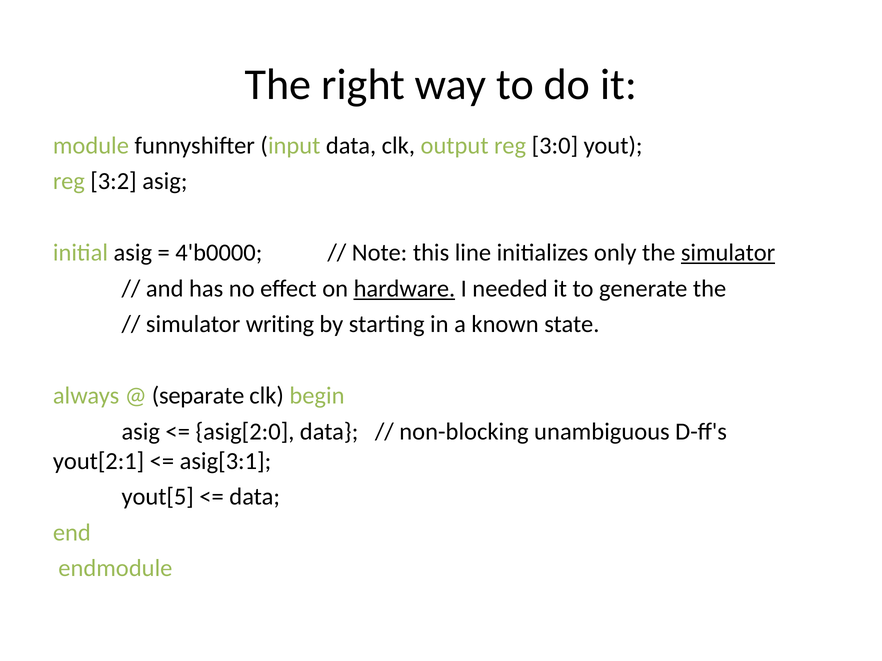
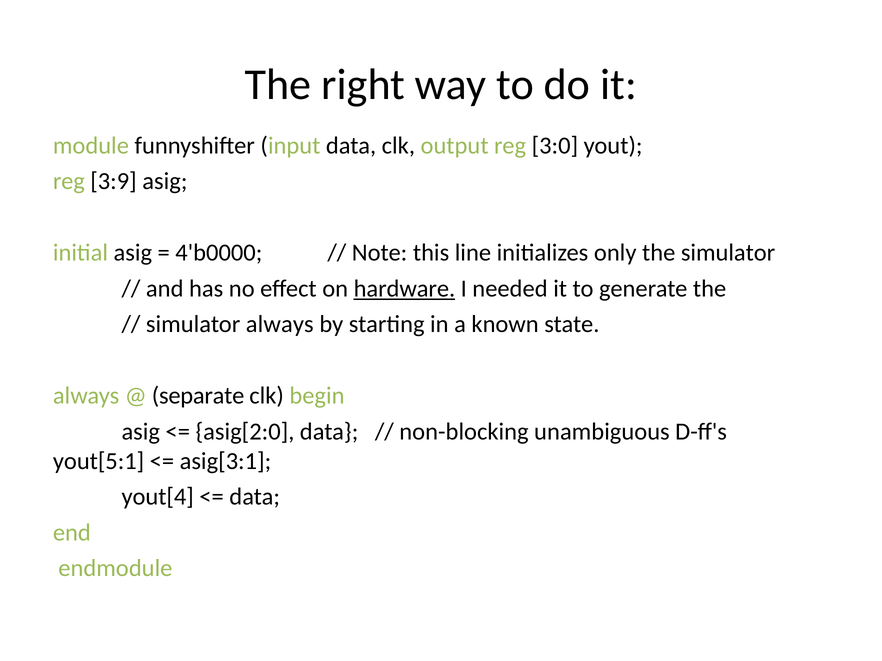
3:2: 3:2 -> 3:9
simulator at (728, 253) underline: present -> none
simulator writing: writing -> always
yout[2:1: yout[2:1 -> yout[5:1
yout[5: yout[5 -> yout[4
